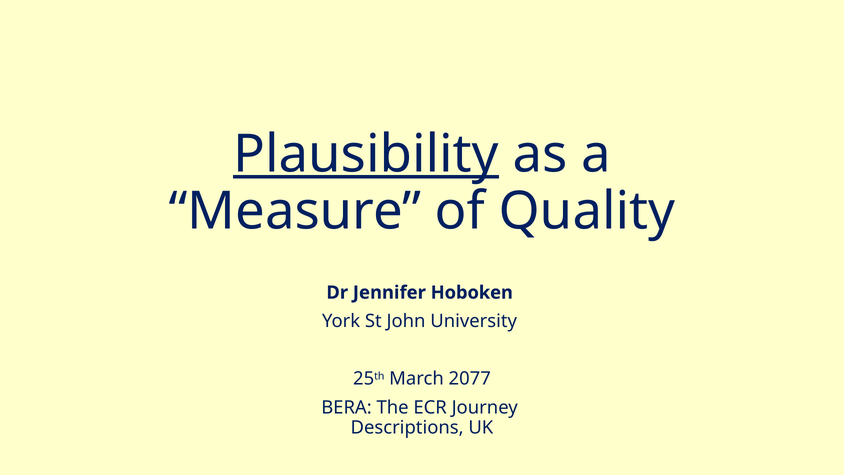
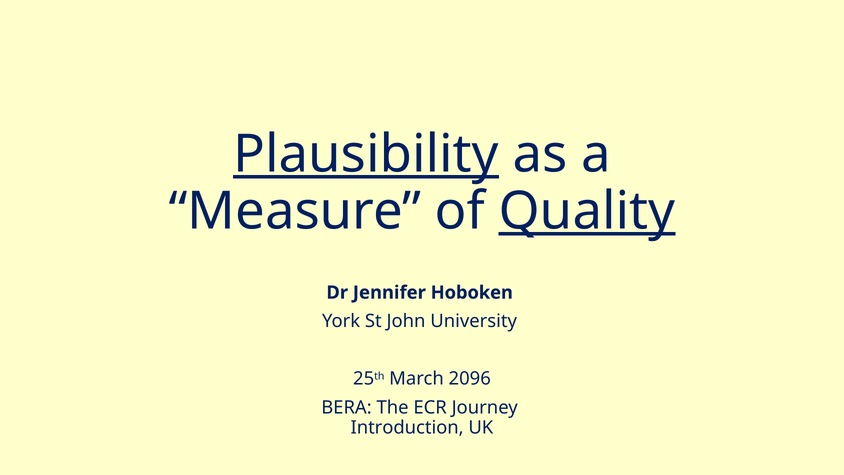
Quality underline: none -> present
2077: 2077 -> 2096
Descriptions: Descriptions -> Introduction
